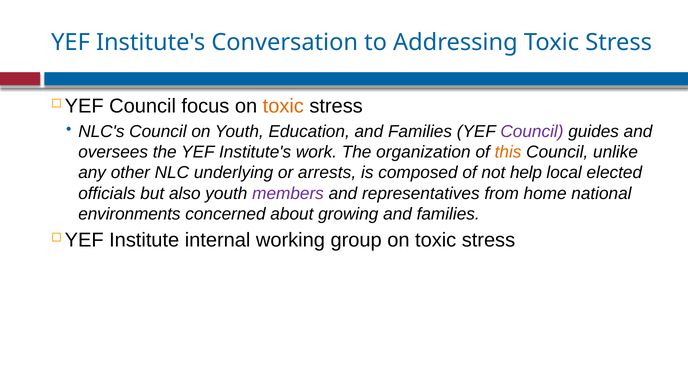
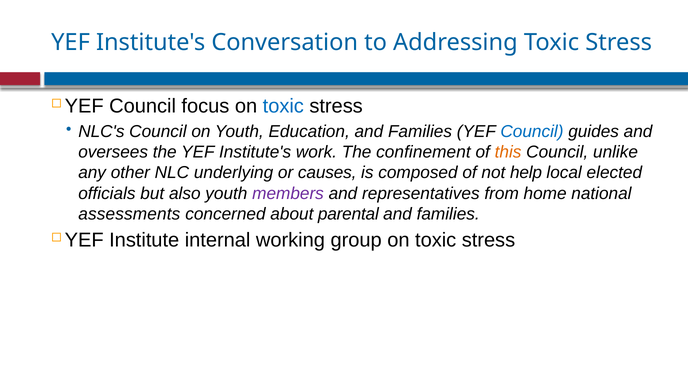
toxic at (283, 106) colour: orange -> blue
Council at (532, 131) colour: purple -> blue
organization: organization -> confinement
arrests: arrests -> causes
environments: environments -> assessments
growing: growing -> parental
